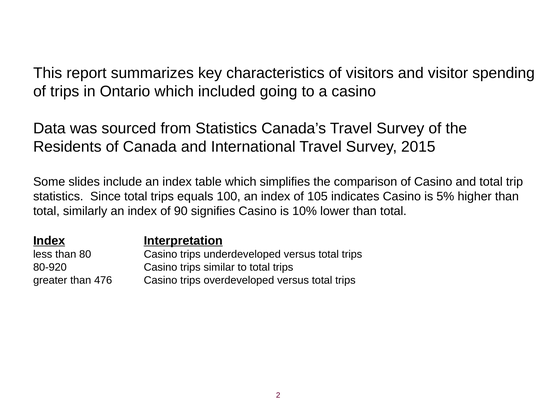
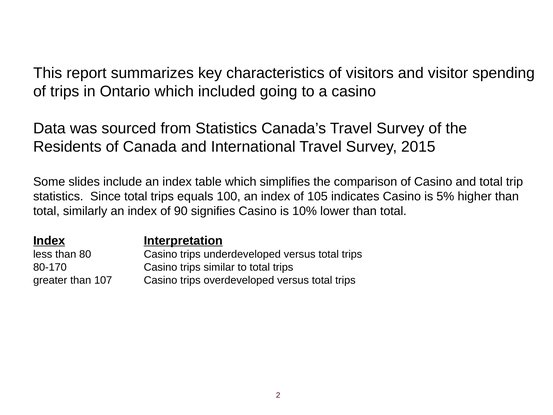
80-920: 80-920 -> 80-170
476: 476 -> 107
